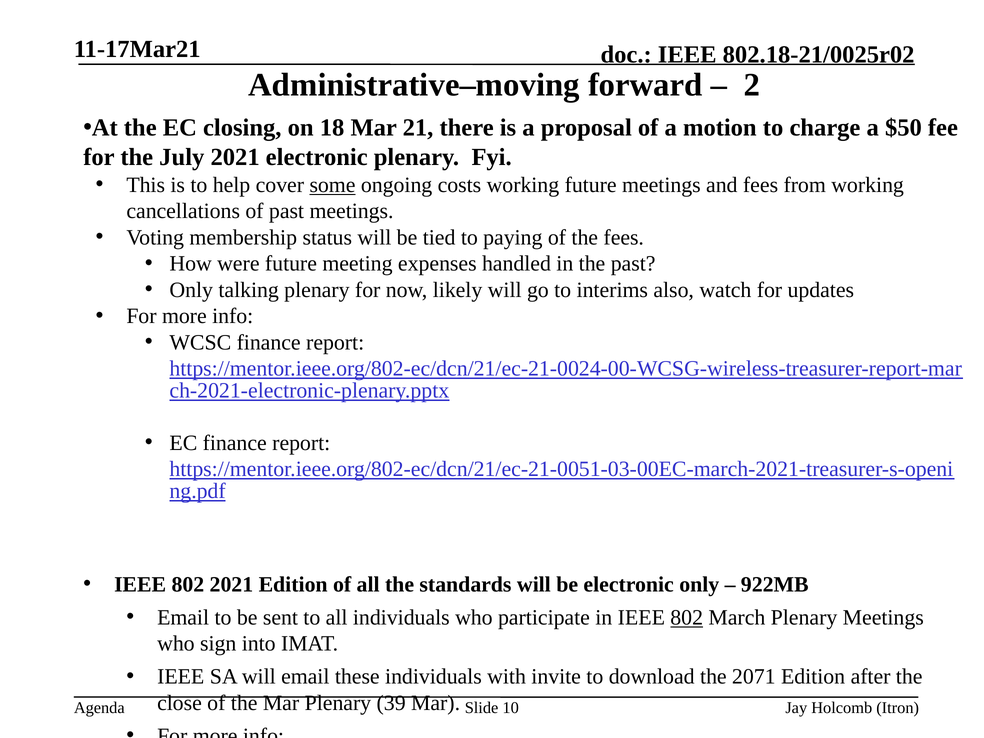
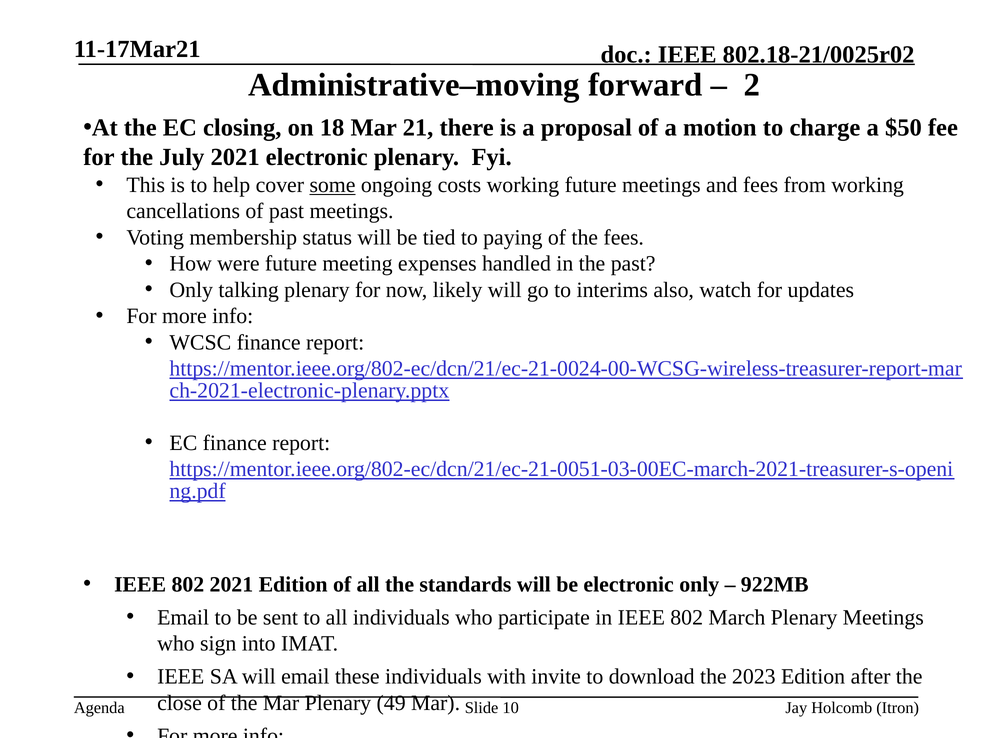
802 at (687, 618) underline: present -> none
2071: 2071 -> 2023
39: 39 -> 49
